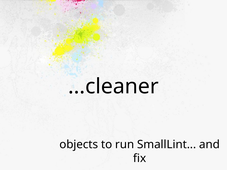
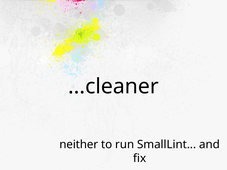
objects: objects -> neither
